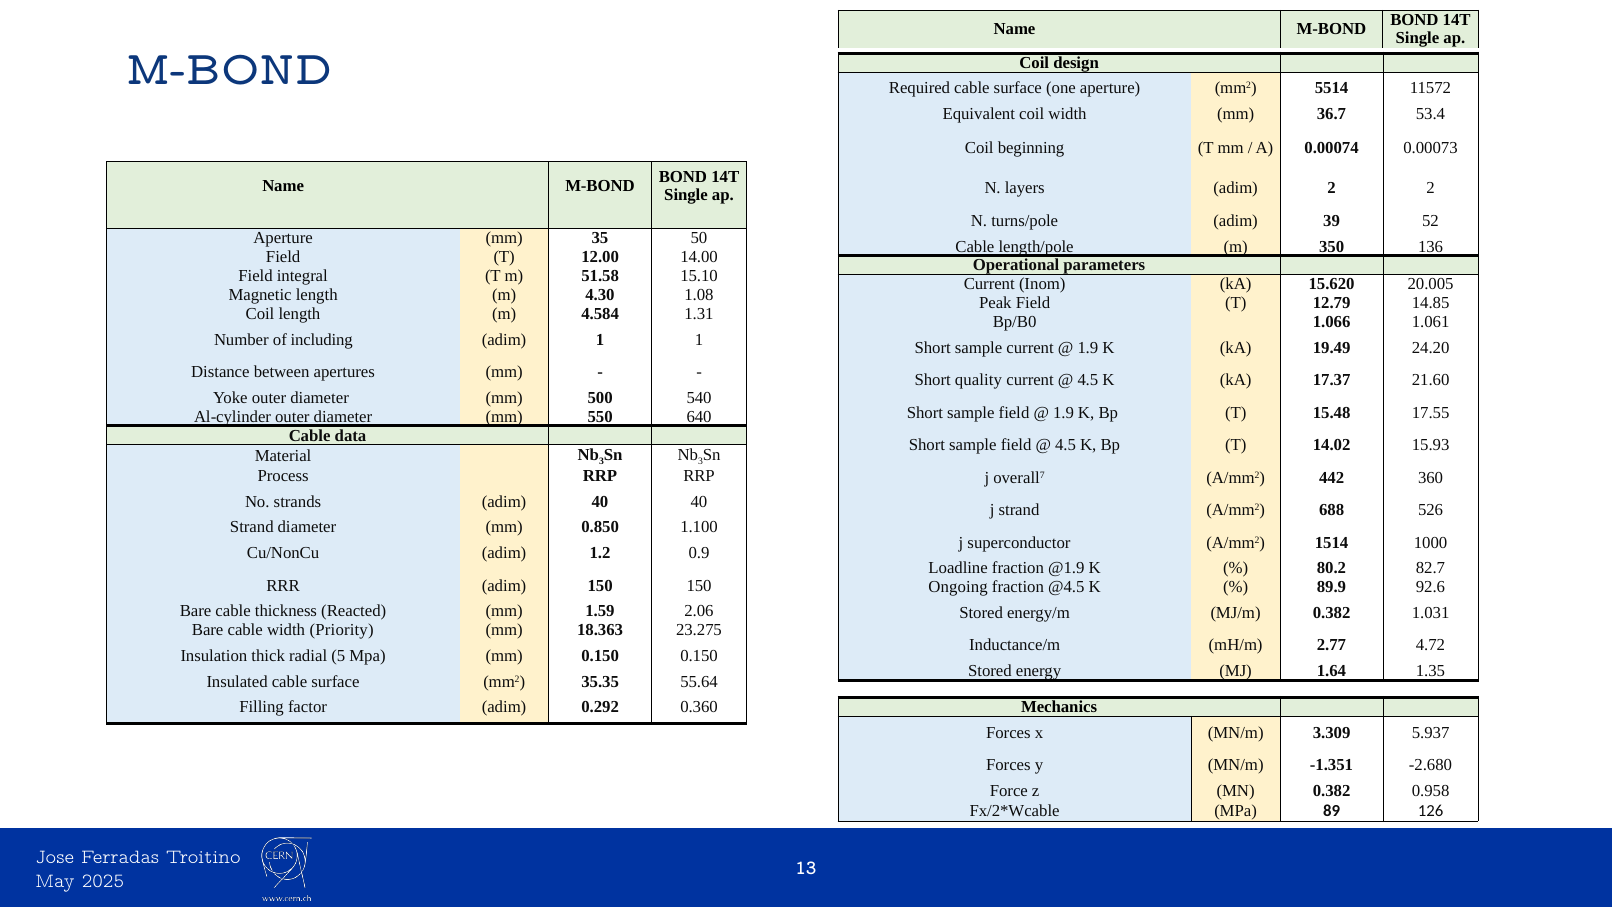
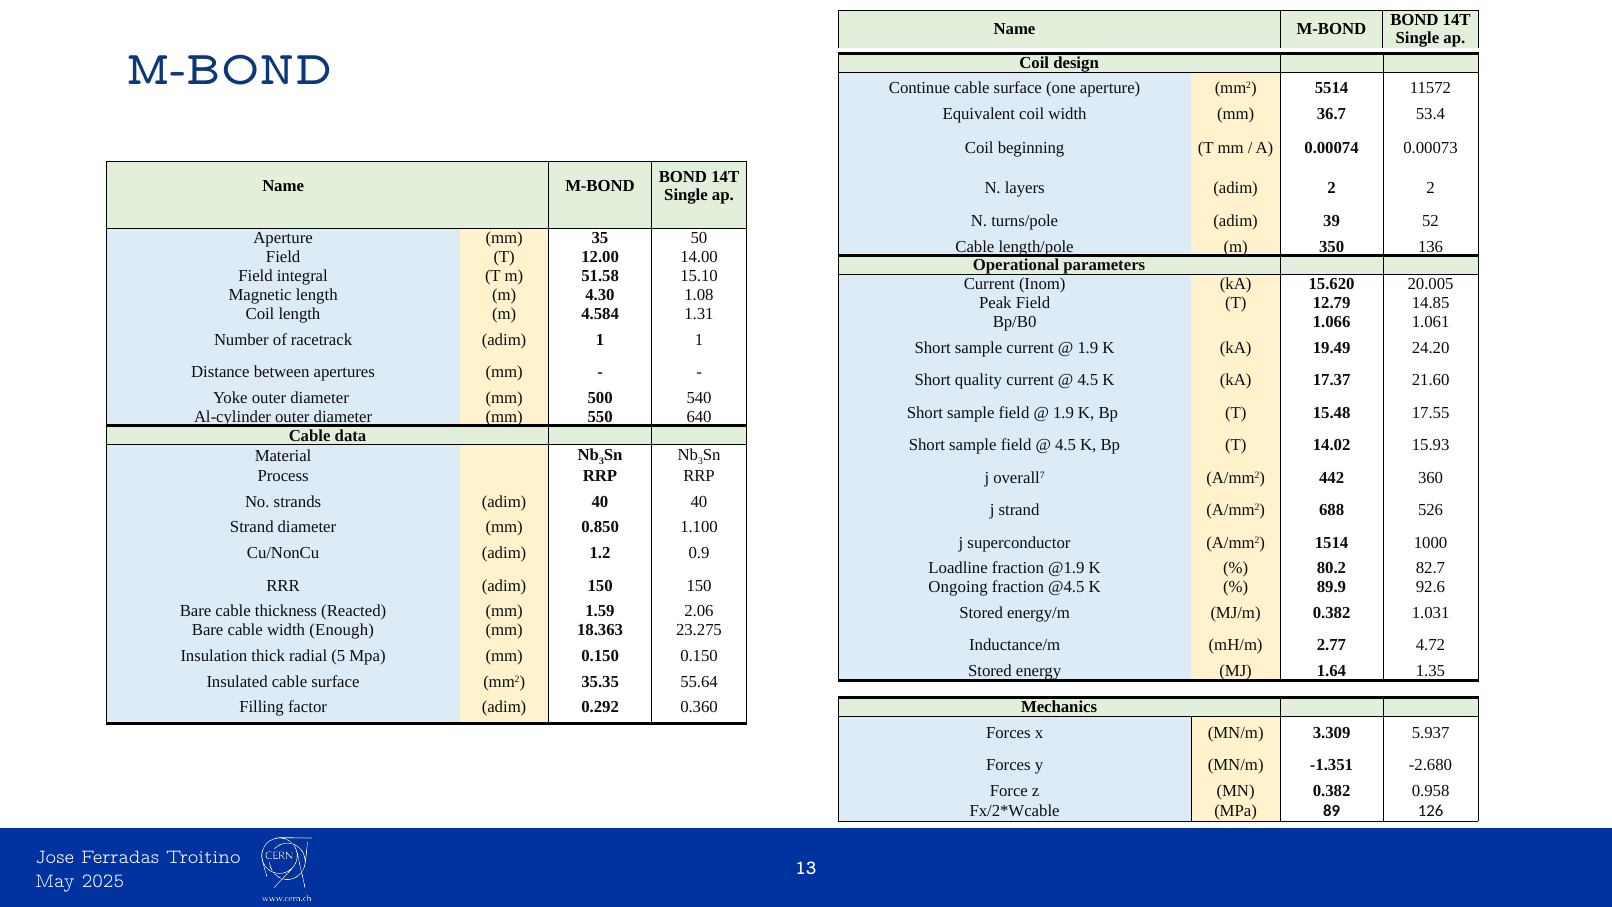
Required: Required -> Continue
including: including -> racetrack
Priority: Priority -> Enough
